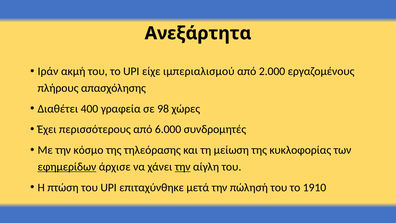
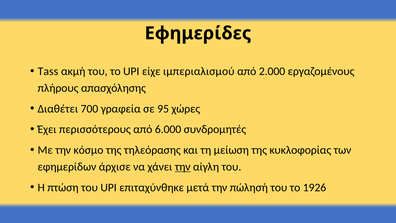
Ανεξάρτητα: Ανεξάρτητα -> Εφημερίδες
Ιράν: Ιράν -> Tass
400: 400 -> 700
98: 98 -> 95
εφημερίδων underline: present -> none
1910: 1910 -> 1926
